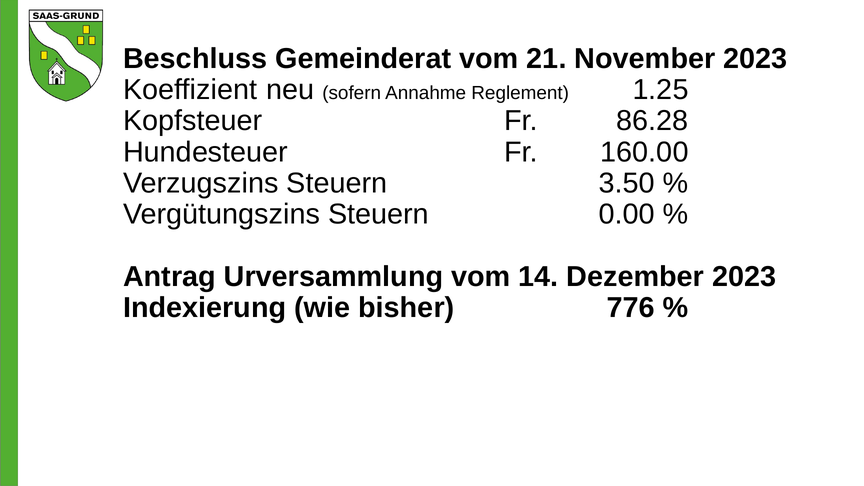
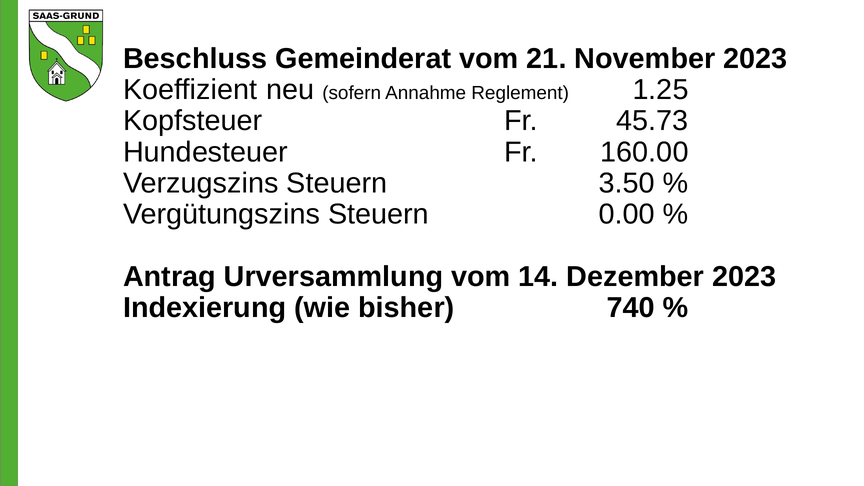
86.28: 86.28 -> 45.73
776: 776 -> 740
